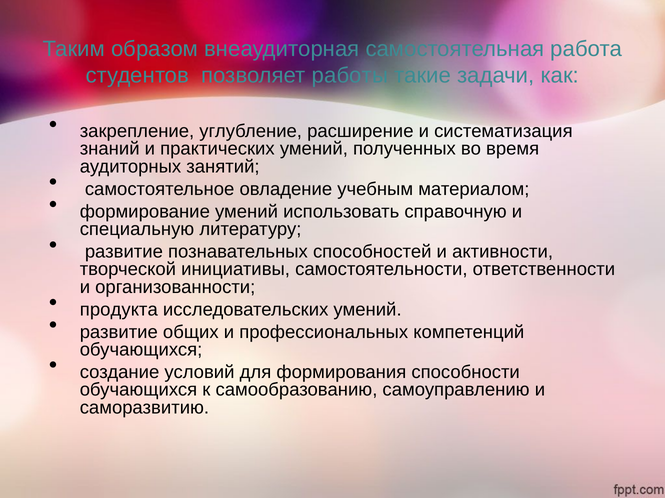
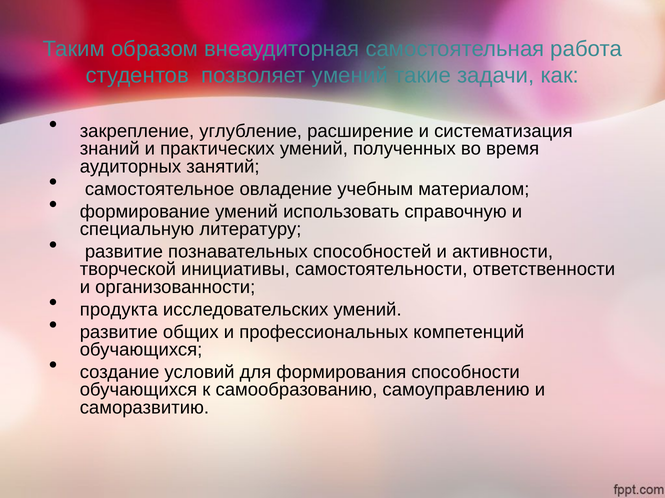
позволяет работы: работы -> умений
